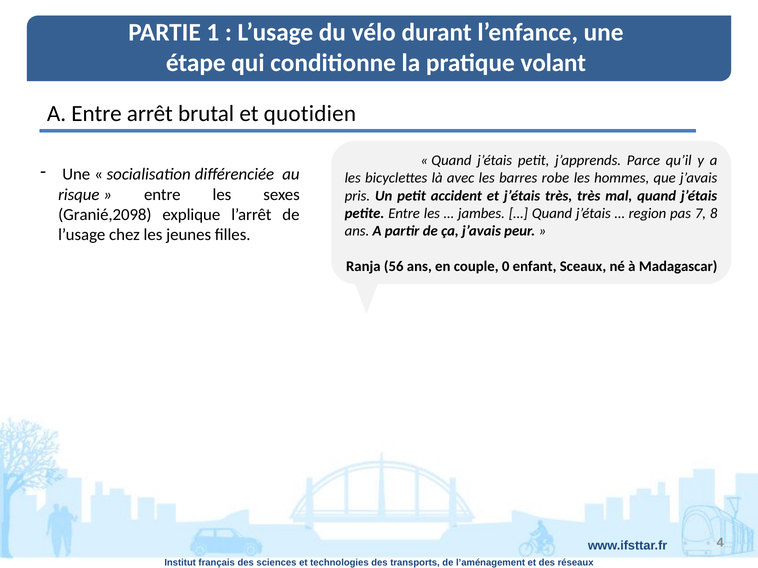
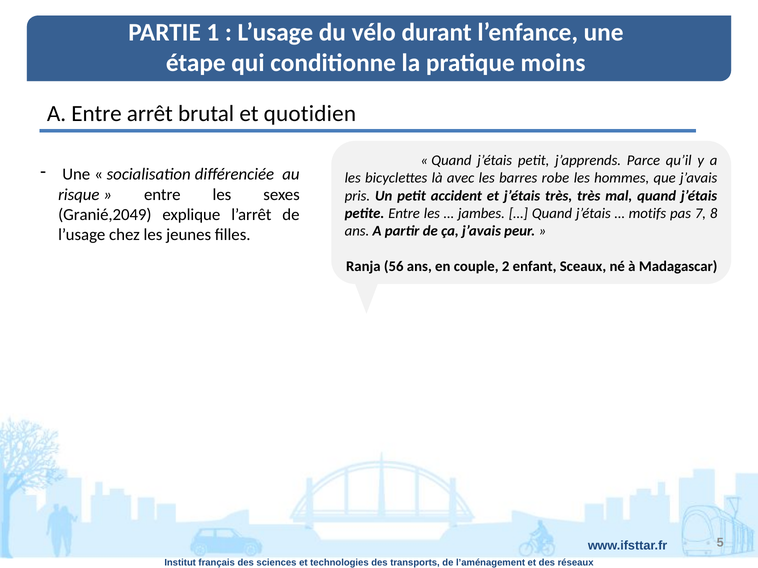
volant: volant -> moins
region: region -> motifs
Granié,2098: Granié,2098 -> Granié,2049
0: 0 -> 2
4: 4 -> 5
